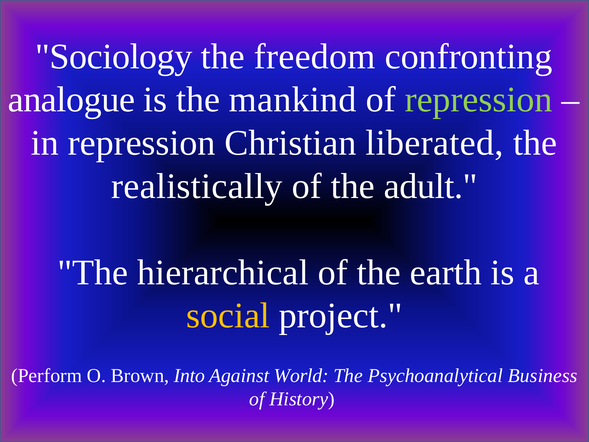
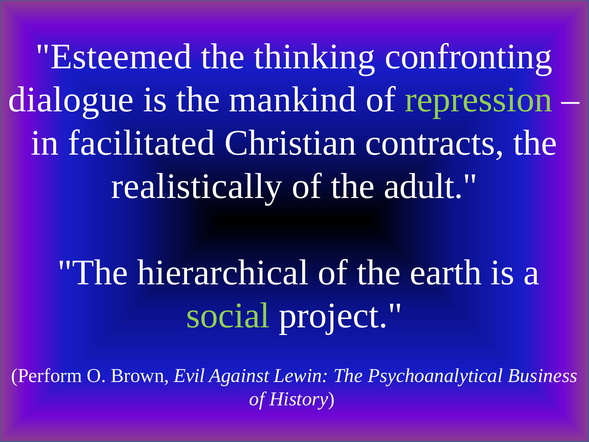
Sociology: Sociology -> Esteemed
freedom: freedom -> thinking
analogue: analogue -> dialogue
in repression: repression -> facilitated
liberated: liberated -> contracts
social colour: yellow -> light green
Into: Into -> Evil
World: World -> Lewin
